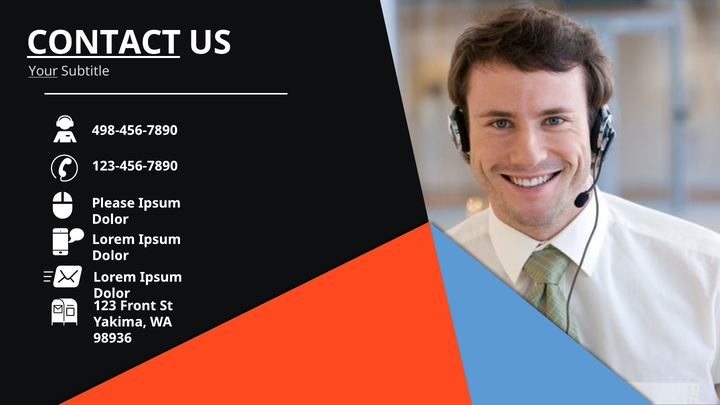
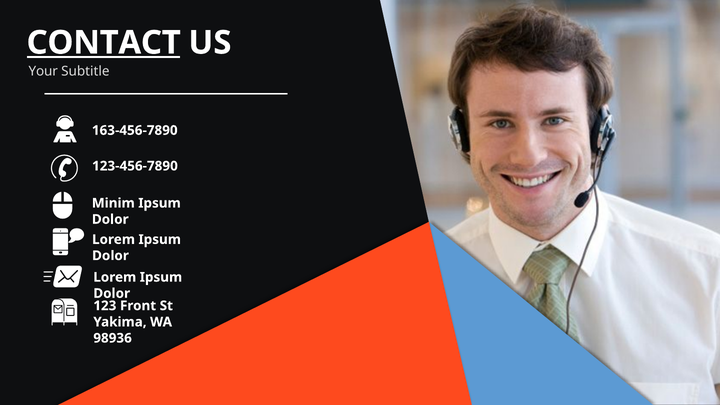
Your underline: present -> none
498-456-7890: 498-456-7890 -> 163-456-7890
Please: Please -> Minim
